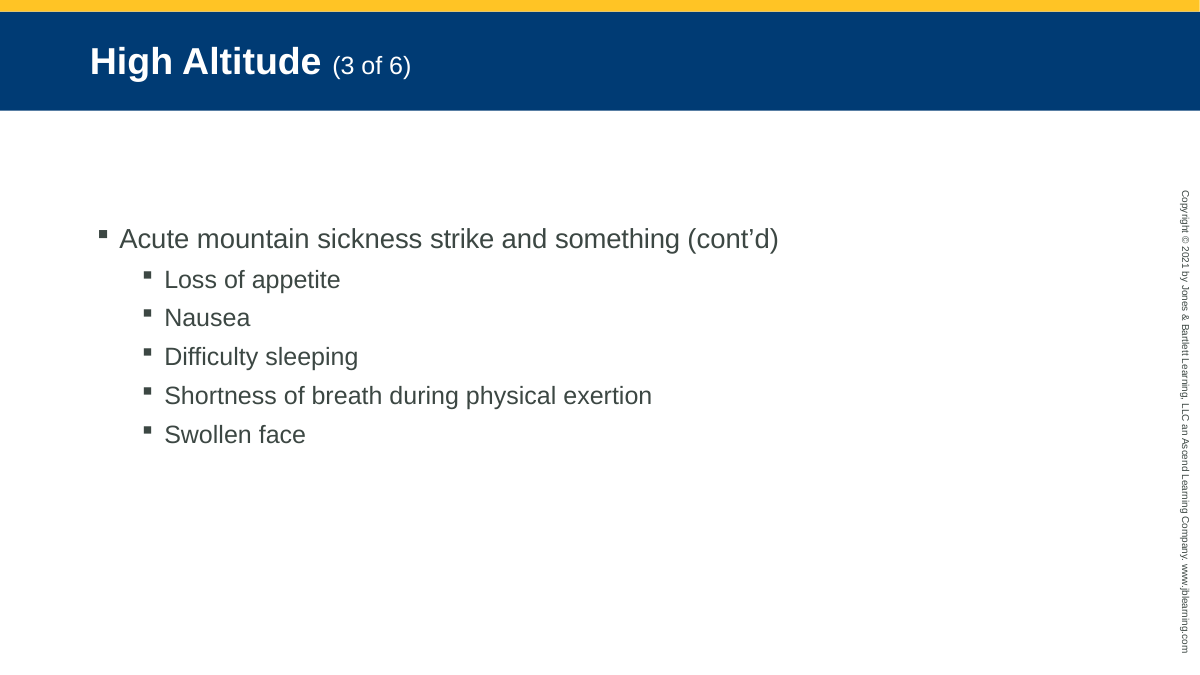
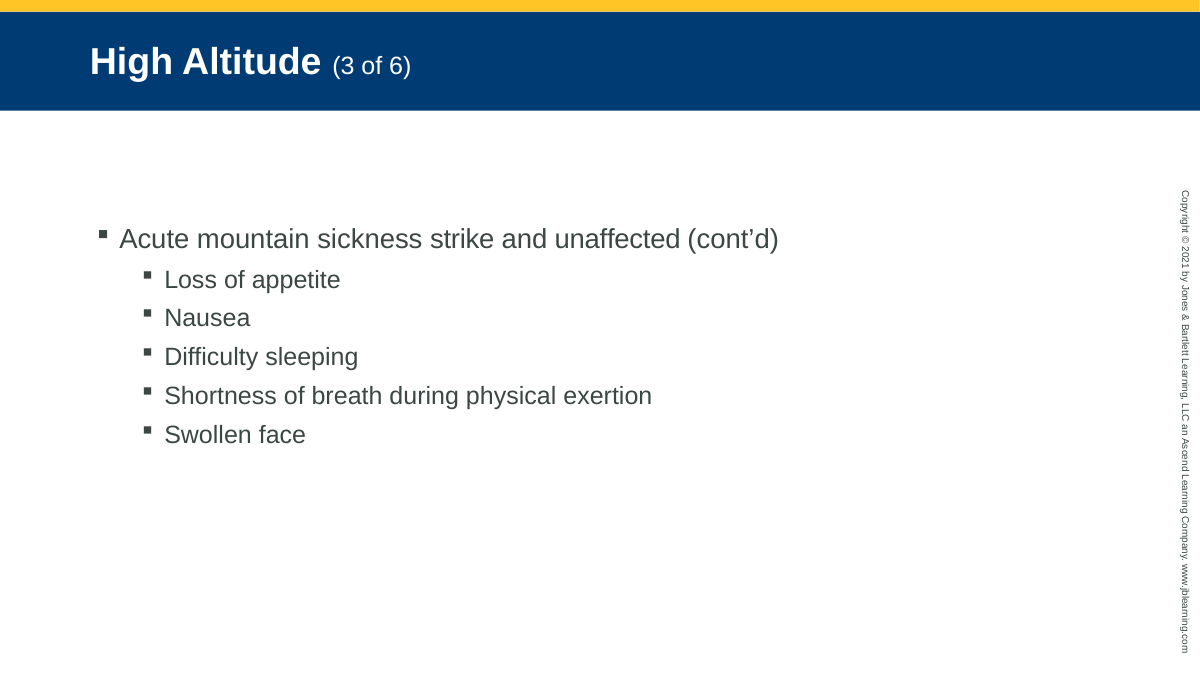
something: something -> unaffected
